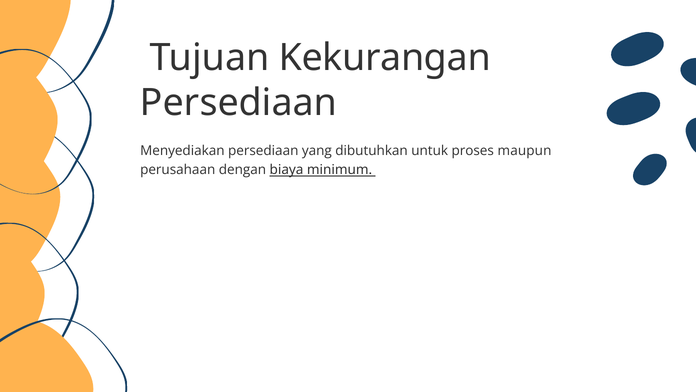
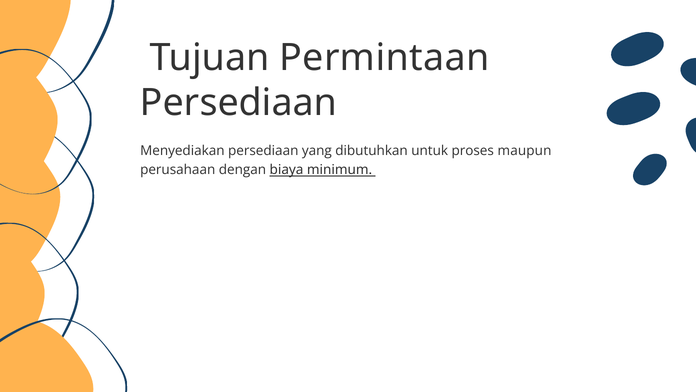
Kekurangan: Kekurangan -> Permintaan
